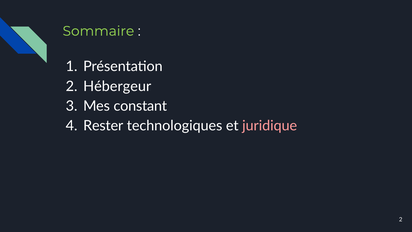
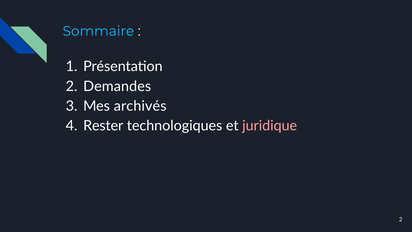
Sommaire colour: light green -> light blue
Hébergeur: Hébergeur -> Demandes
constant: constant -> archivés
